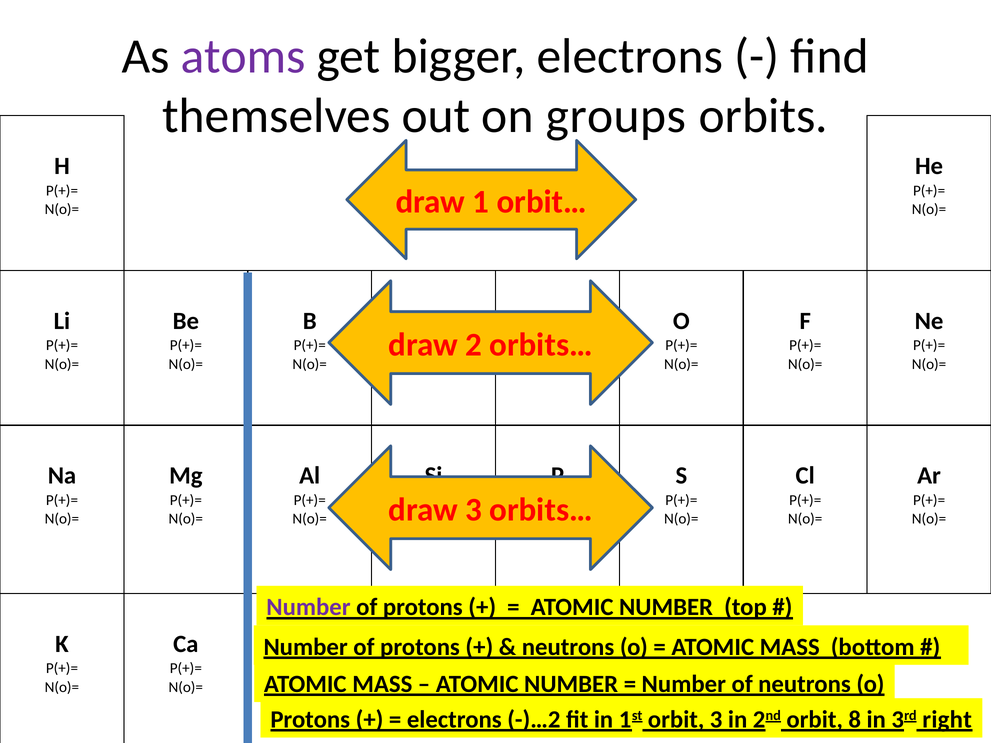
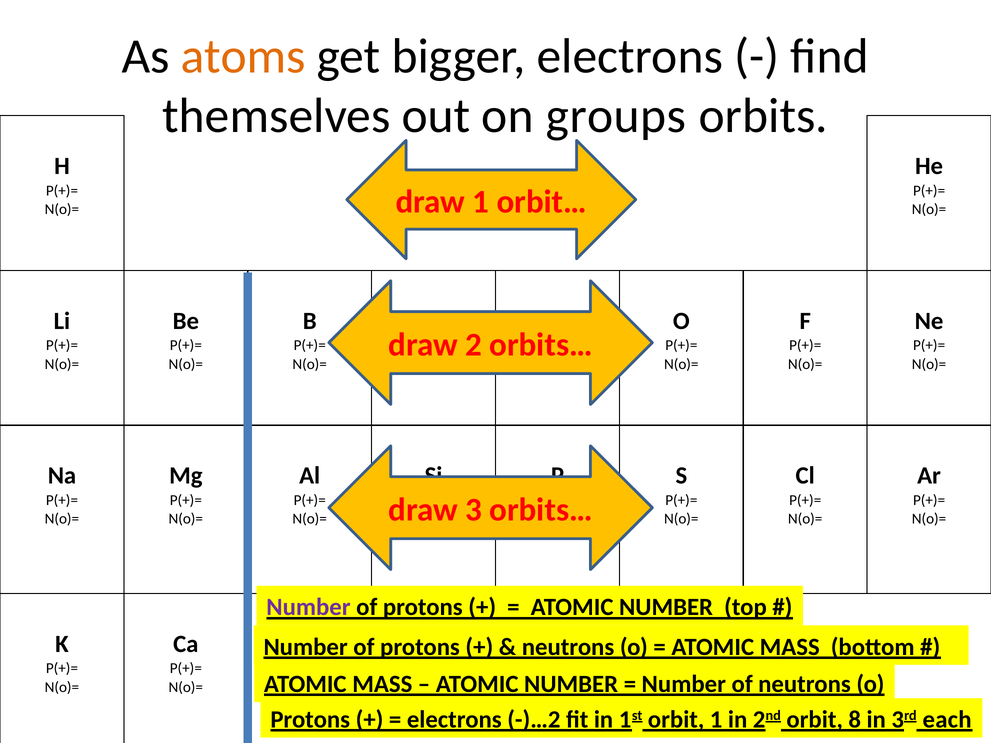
atoms colour: purple -> orange
orbit 3: 3 -> 1
right: right -> each
